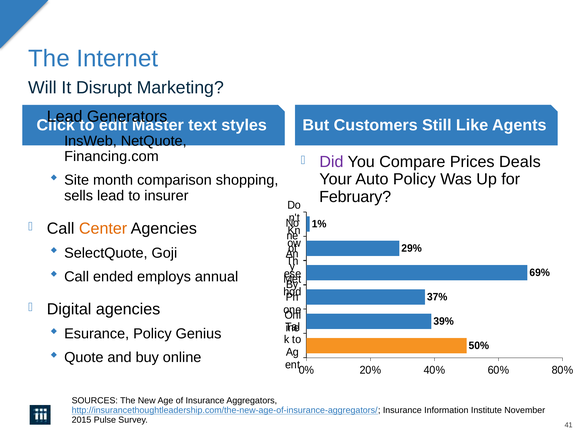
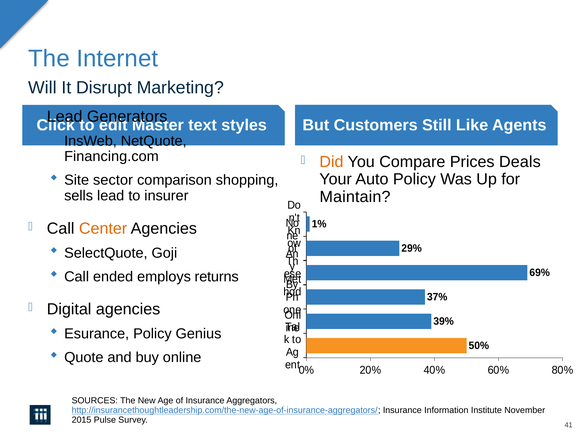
Did colour: purple -> orange
month: month -> sector
February: February -> Maintain
annual: annual -> returns
